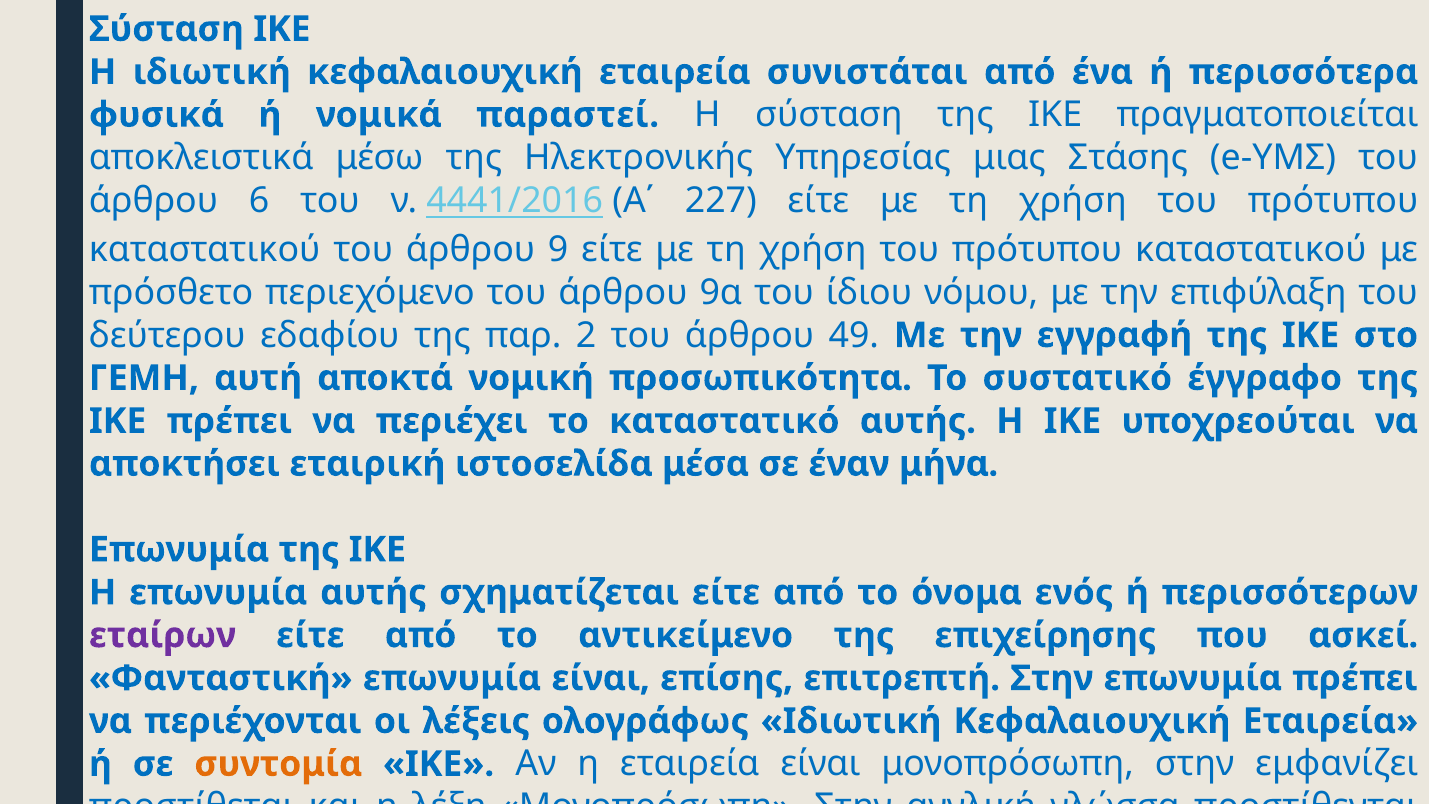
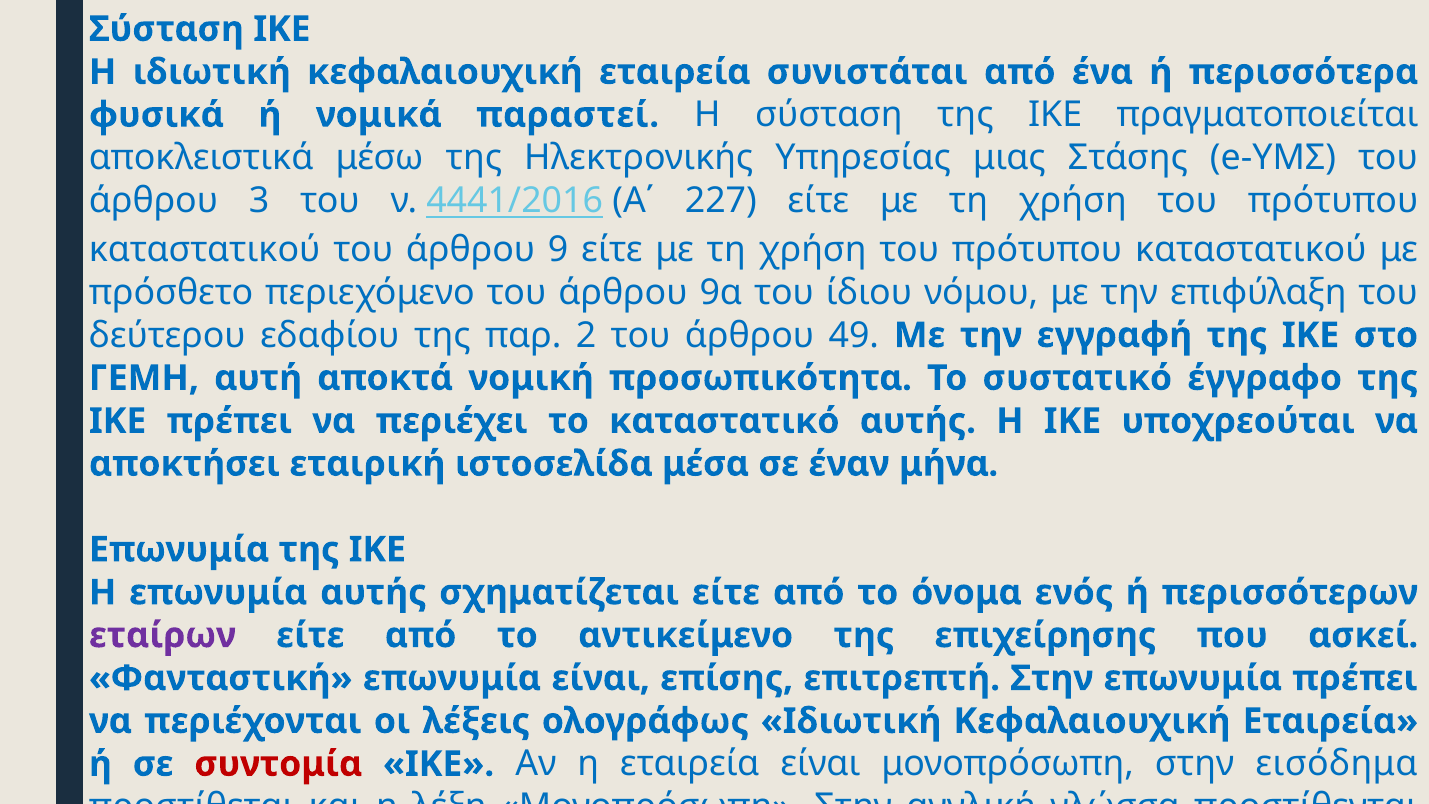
6: 6 -> 3
συντομία colour: orange -> red
εμφανίζει: εμφανίζει -> εισόδημα
